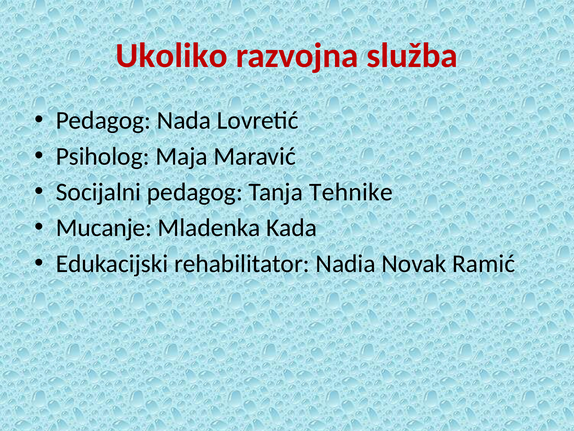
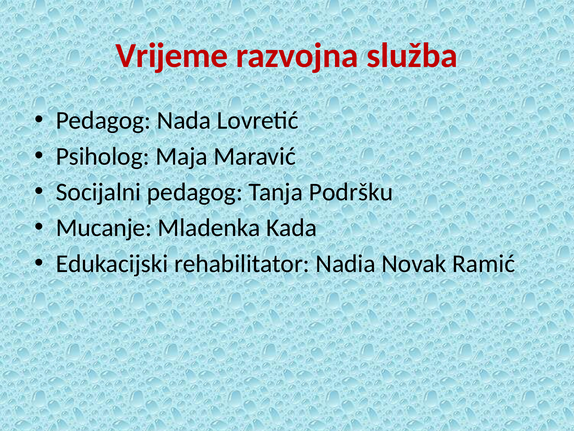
Ukoliko: Ukoliko -> Vrijeme
Tehnike: Tehnike -> Podršku
